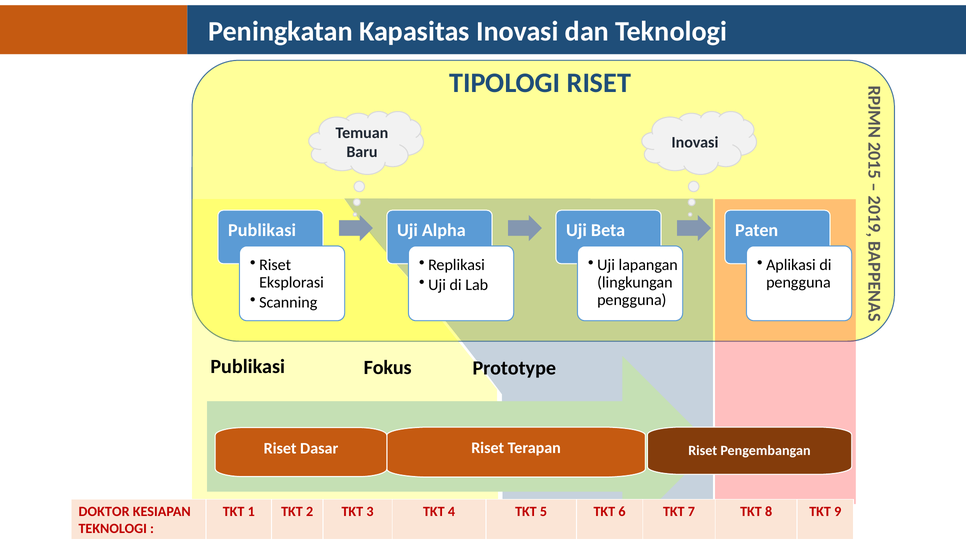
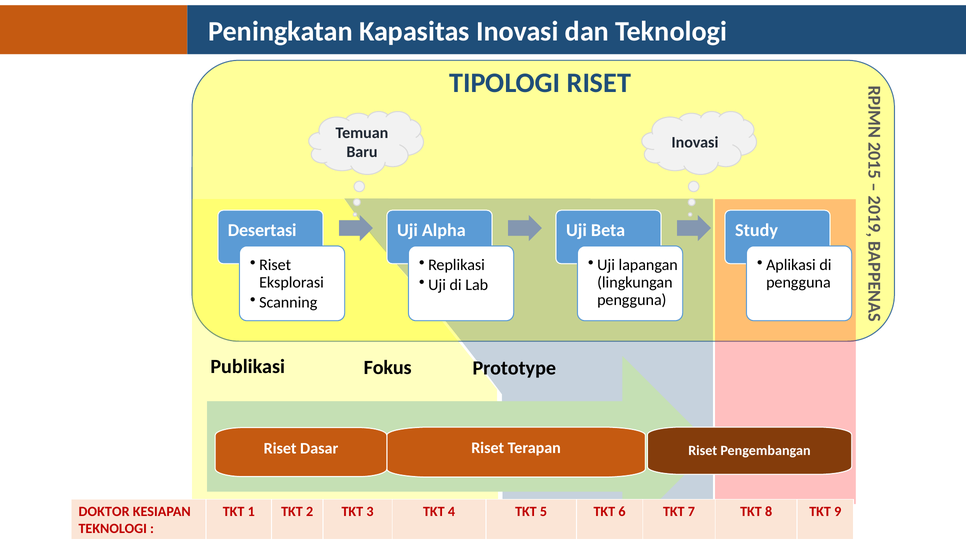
Publikasi at (262, 230): Publikasi -> Desertasi
Paten: Paten -> Study
